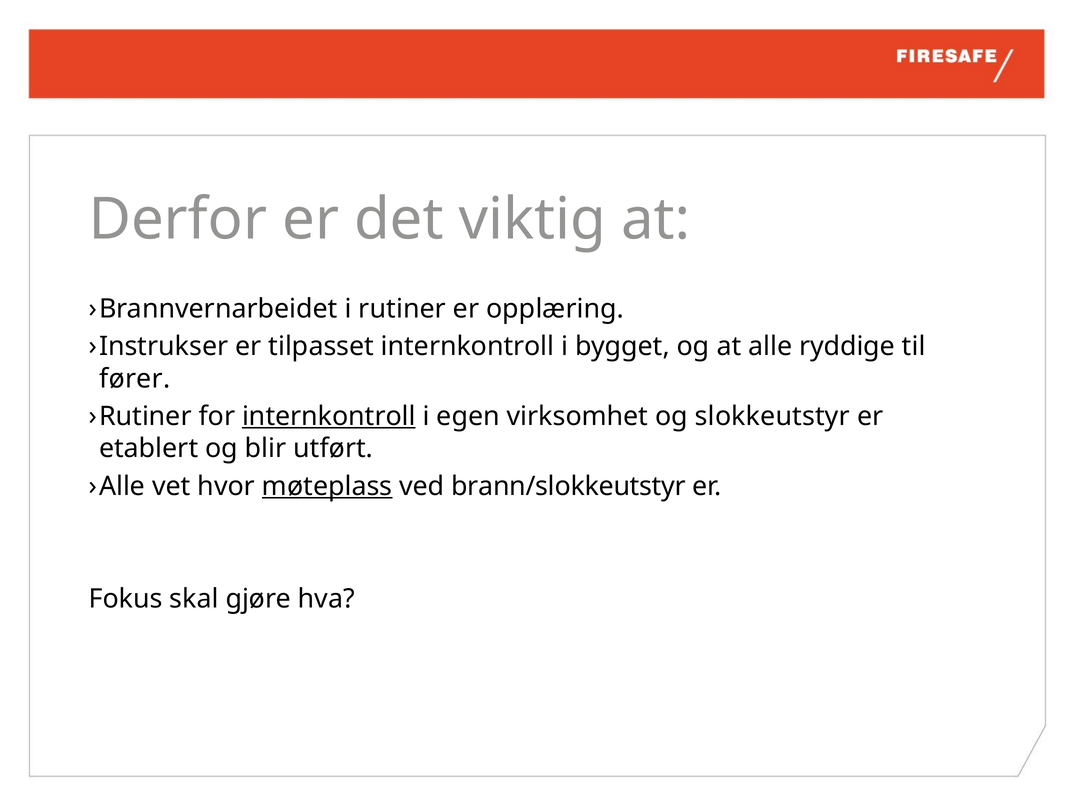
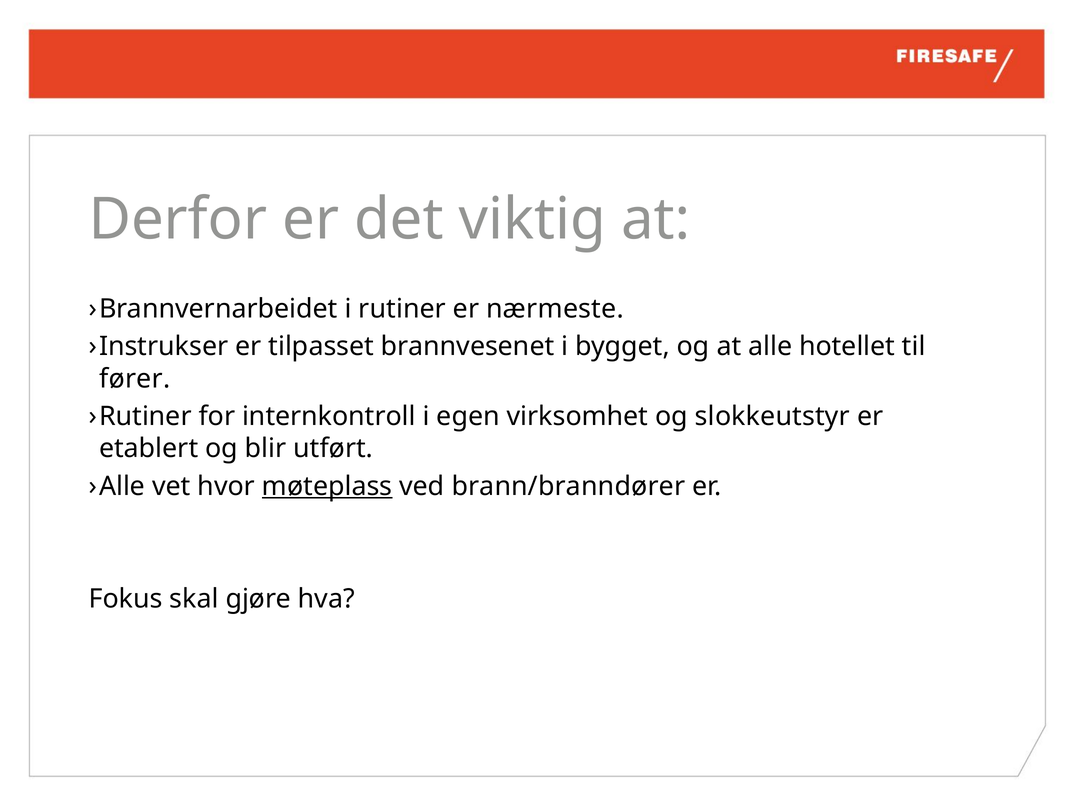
opplæring: opplæring -> nærmeste
tilpasset internkontroll: internkontroll -> brannvesenet
ryddige: ryddige -> hotellet
internkontroll at (329, 416) underline: present -> none
brann/slokkeutstyr: brann/slokkeutstyr -> brann/branndører
